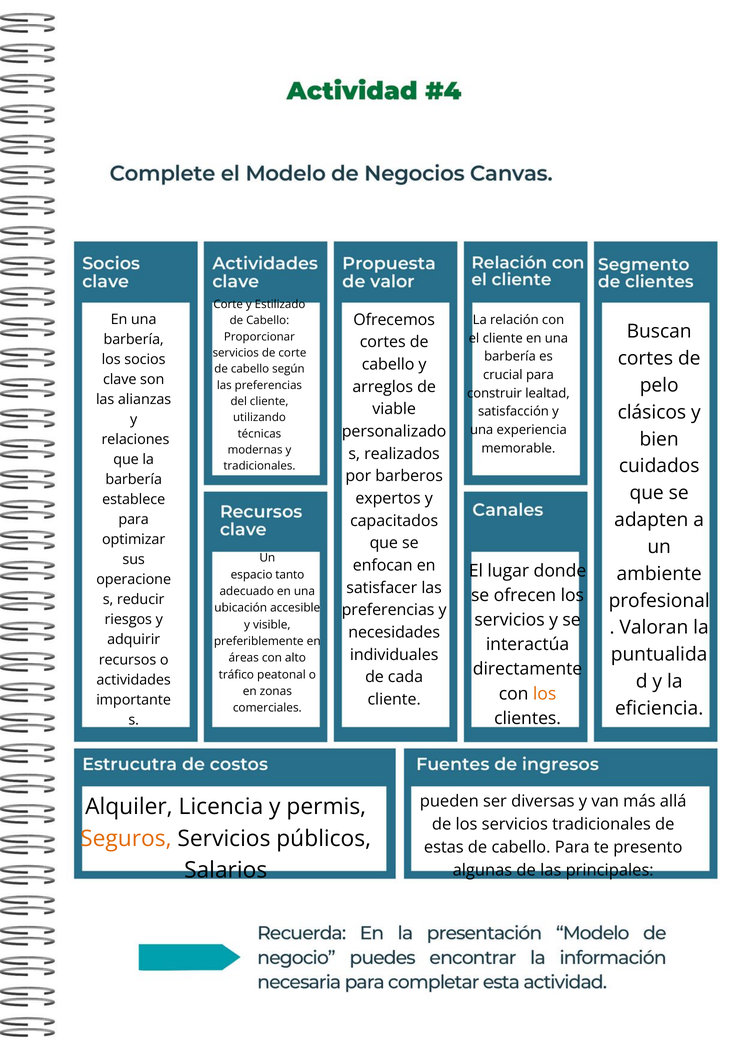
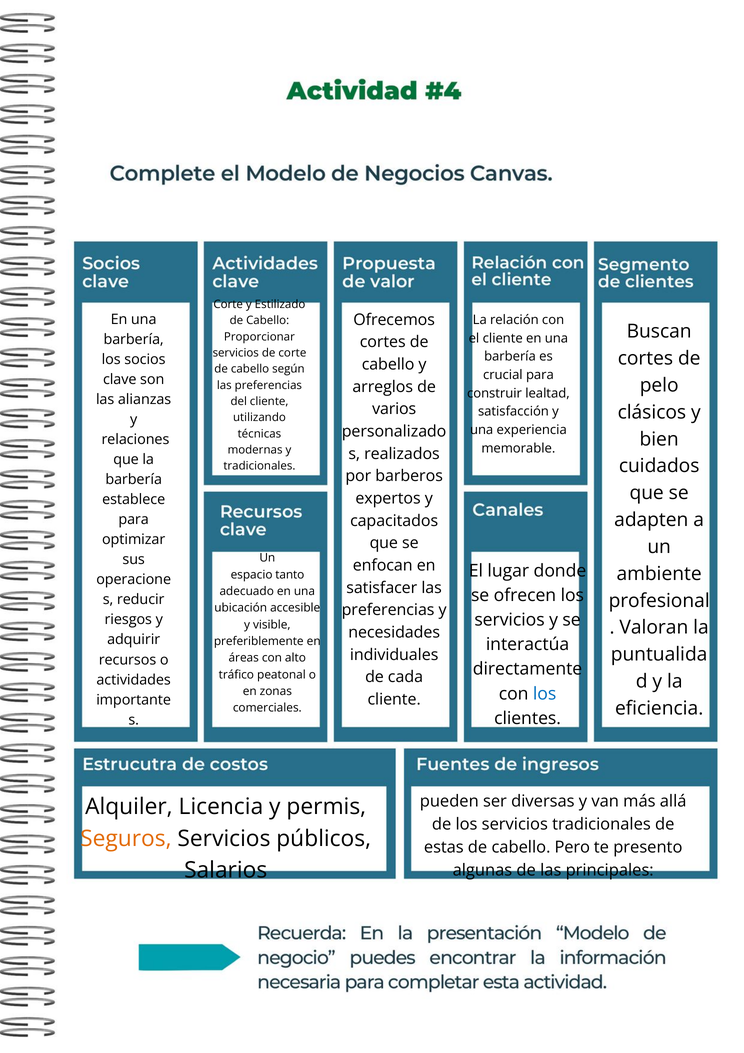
viable: viable -> varios
los at (545, 694) colour: orange -> blue
cabello Para: Para -> Pero
